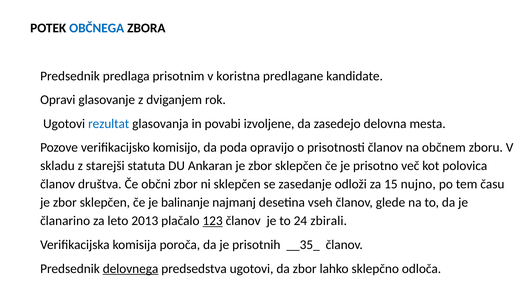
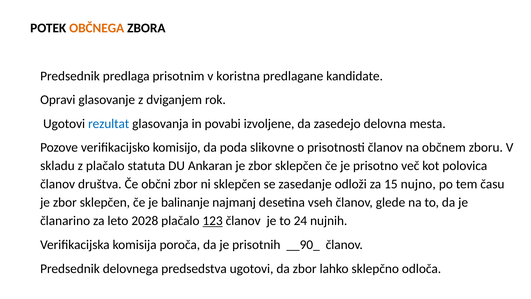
OBČNEGA colour: blue -> orange
opravijo: opravijo -> slikovne
z starejši: starejši -> plačalo
2013: 2013 -> 2028
zbirali: zbirali -> nujnih
__35_: __35_ -> __90_
delovnega underline: present -> none
